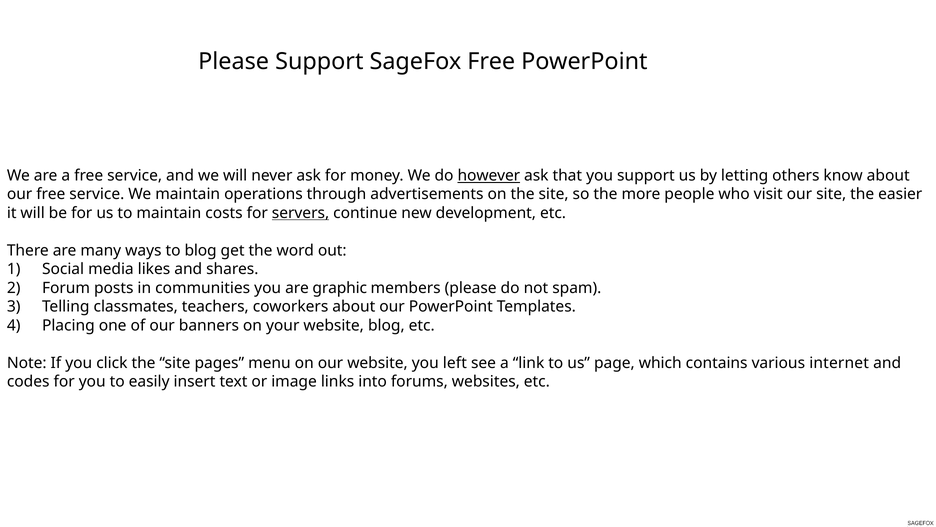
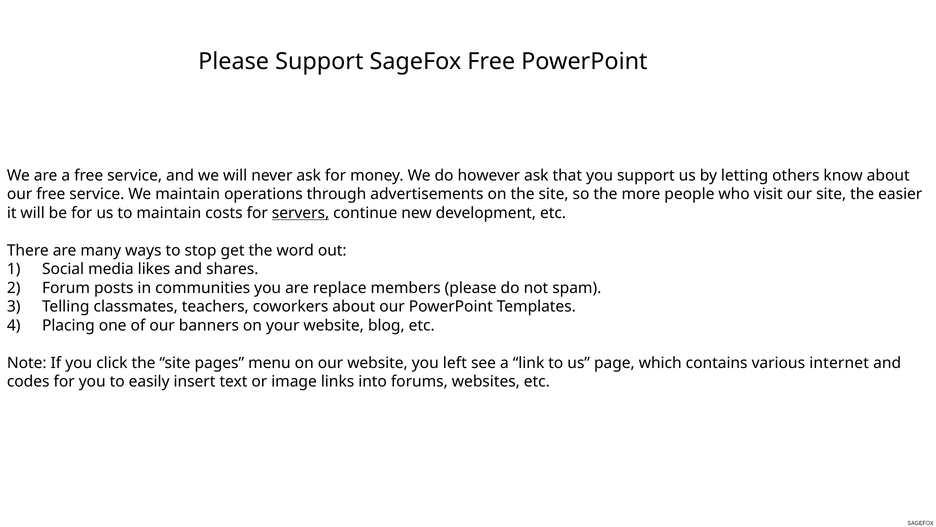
however underline: present -> none
to blog: blog -> stop
graphic: graphic -> replace
